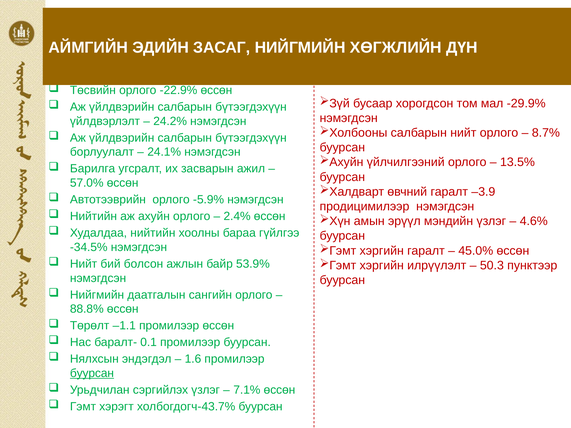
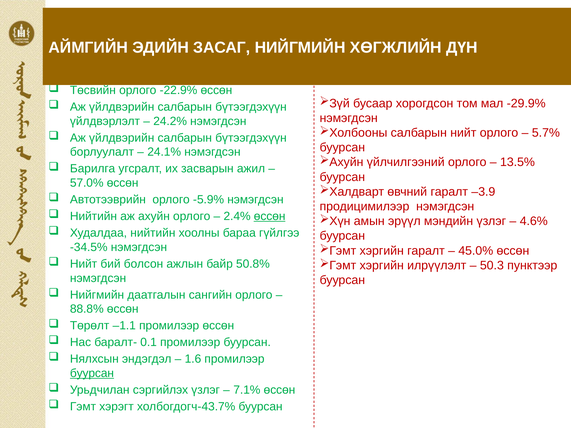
8.7%: 8.7% -> 5.7%
өссөн at (270, 216) underline: none -> present
53.9%: 53.9% -> 50.8%
